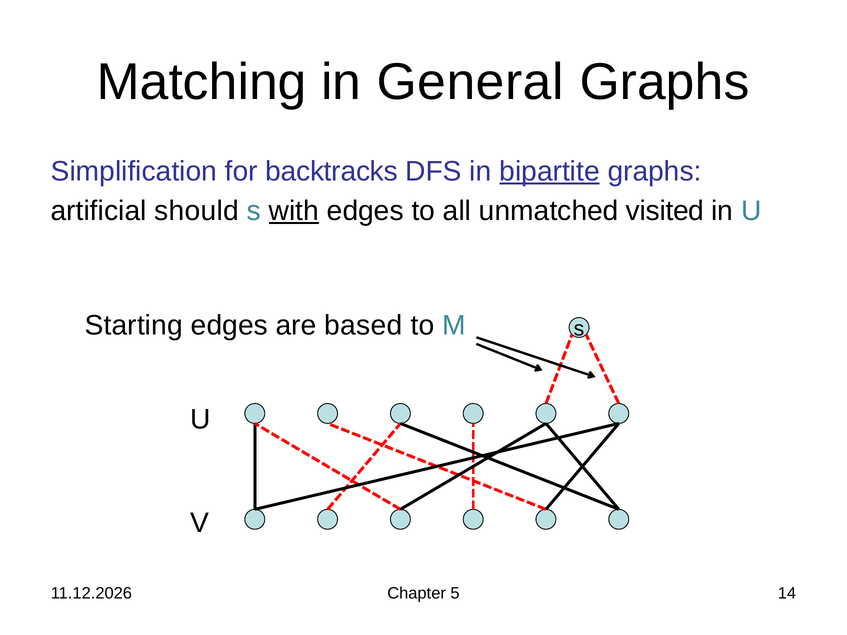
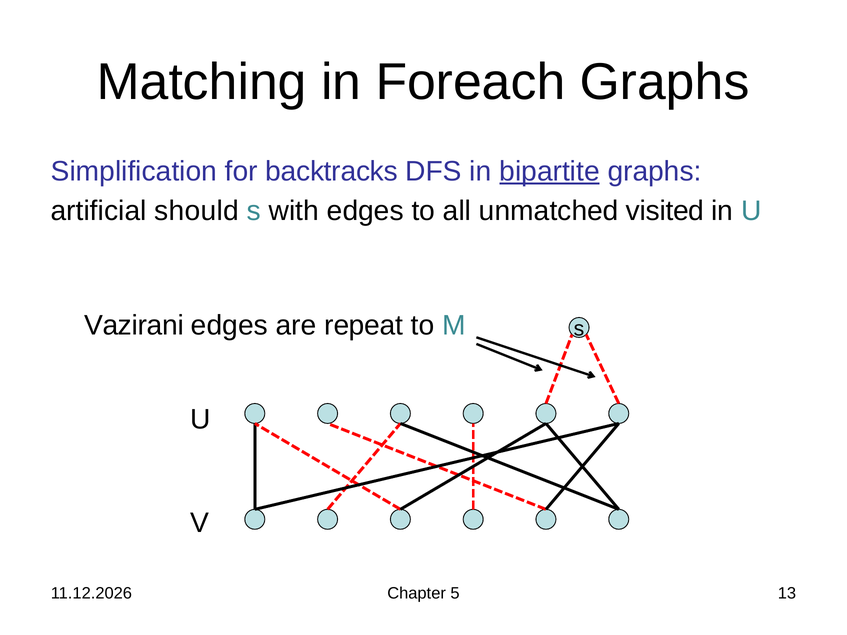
General: General -> Foreach
with underline: present -> none
Starting: Starting -> Vazirani
based: based -> repeat
14: 14 -> 13
